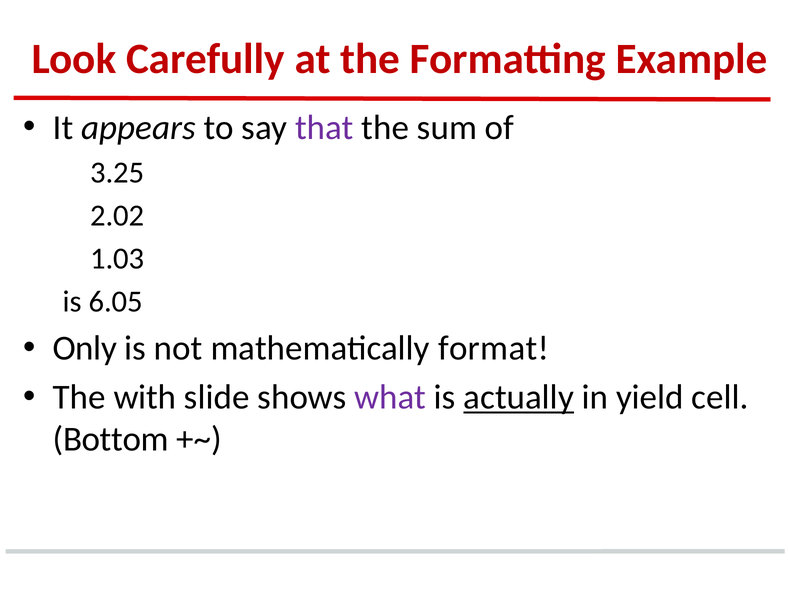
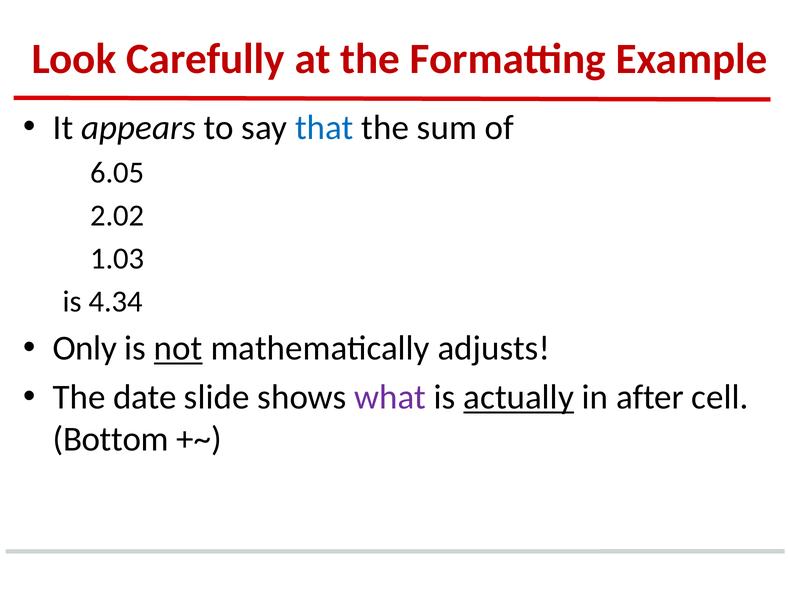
that colour: purple -> blue
3.25: 3.25 -> 6.05
6.05: 6.05 -> 4.34
not underline: none -> present
format: format -> adjusts
with: with -> date
yield: yield -> after
